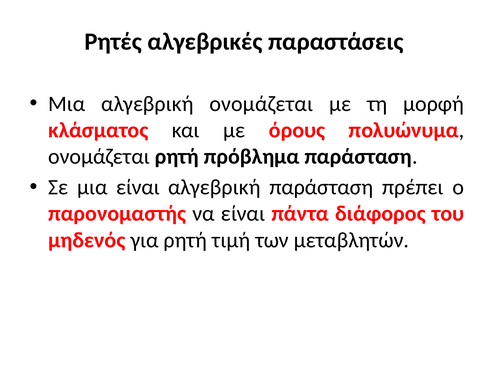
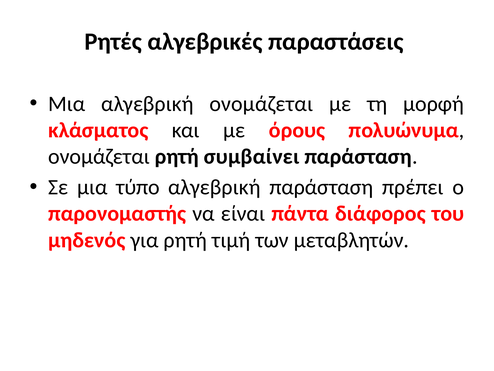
πρόβληµα: πρόβληµα -> συµβαίνει
μια είναι: είναι -> τύπο
